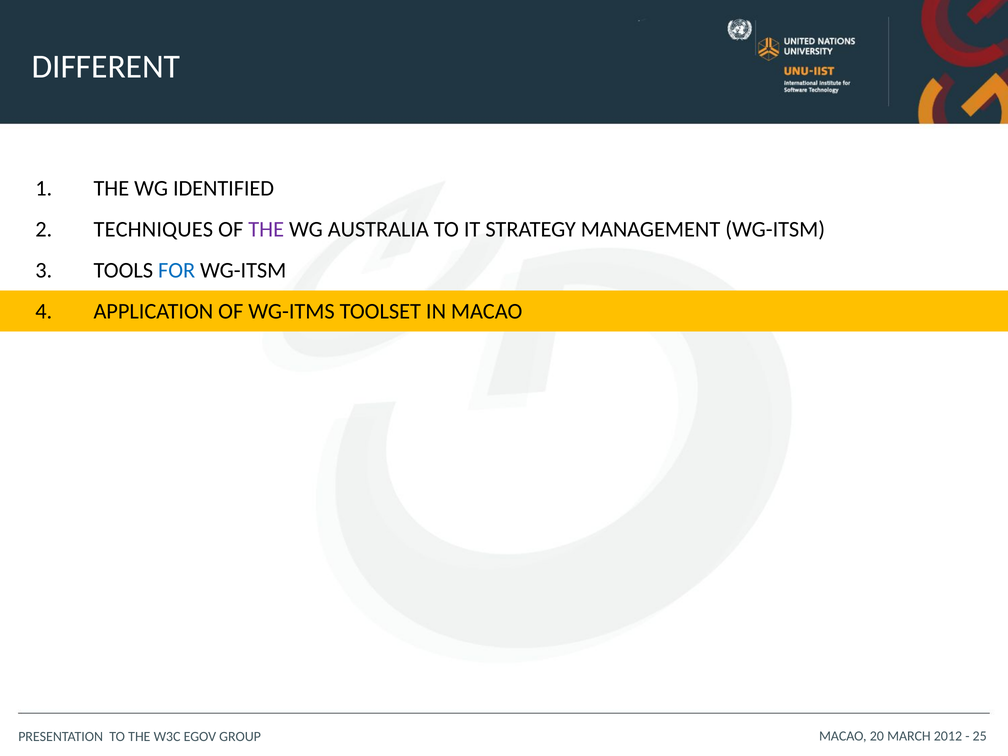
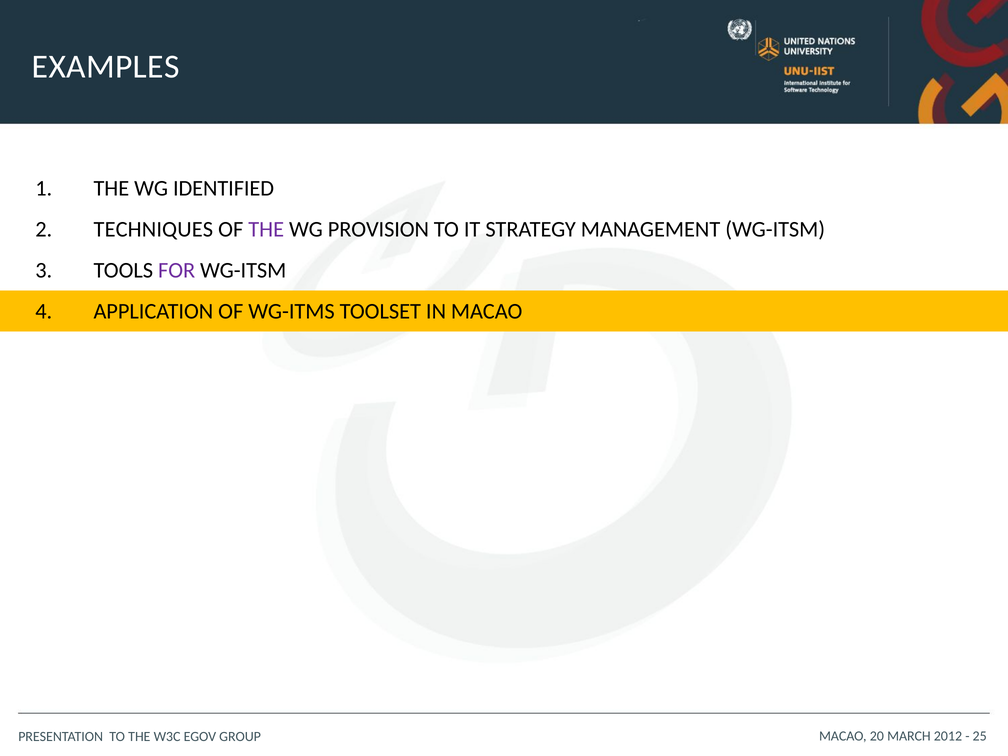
DIFFERENT: DIFFERENT -> EXAMPLES
AUSTRALIA: AUSTRALIA -> PROVISION
FOR colour: blue -> purple
